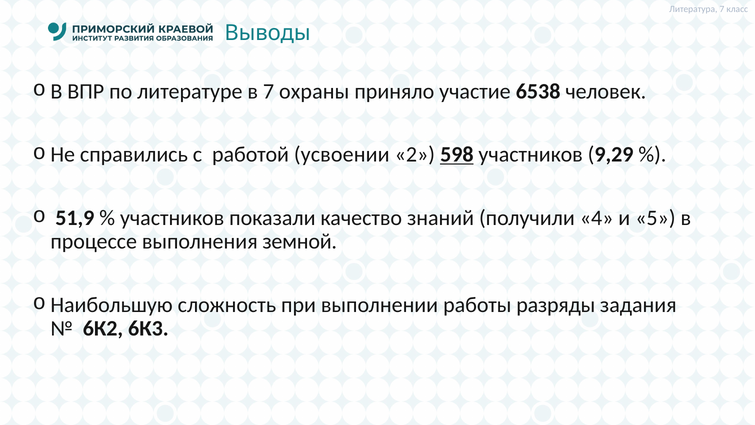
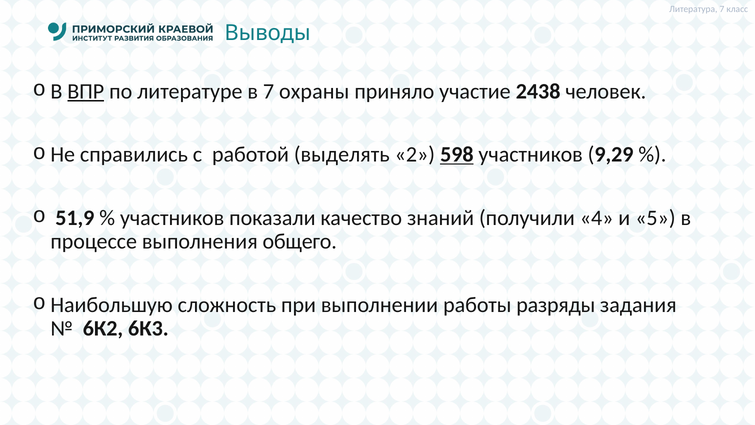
ВПР underline: none -> present
6538: 6538 -> 2438
усвоении: усвоении -> выделять
земной: земной -> общего
